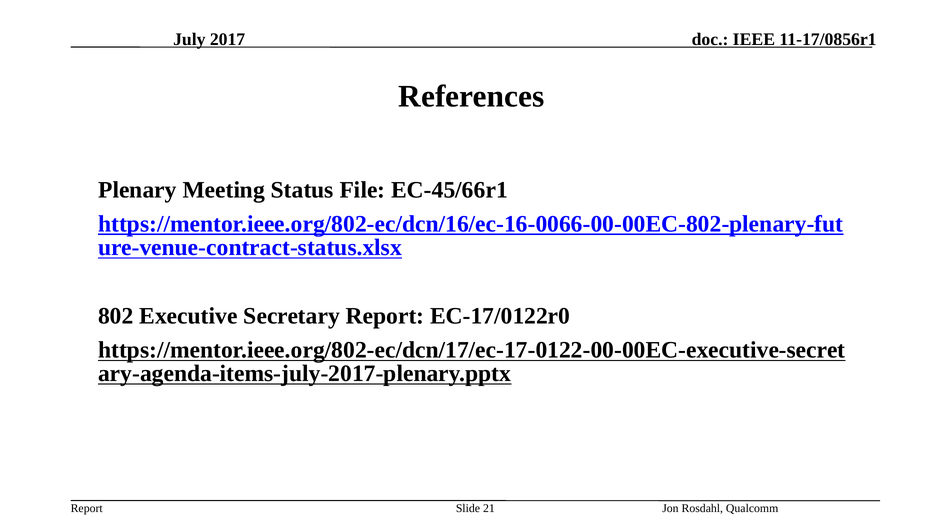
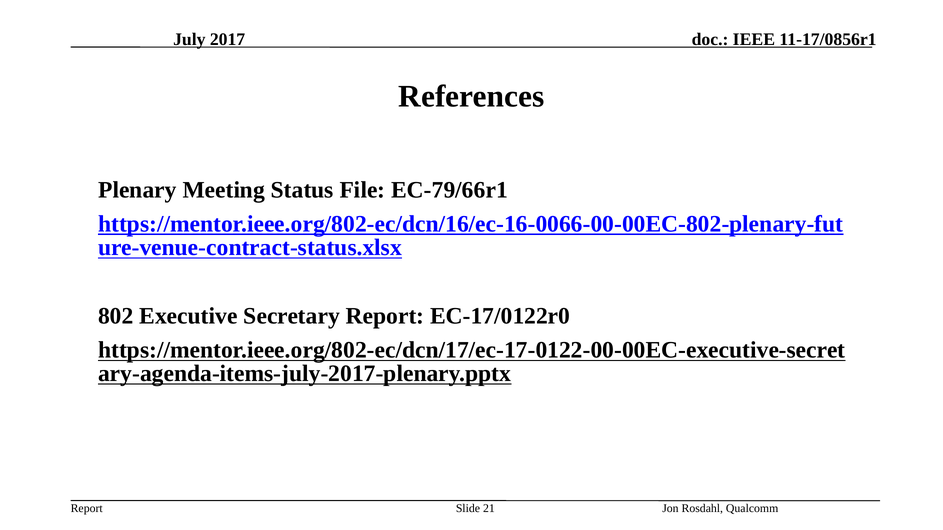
EC-45/66r1: EC-45/66r1 -> EC-79/66r1
